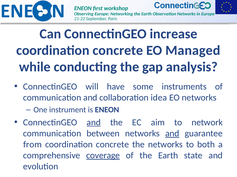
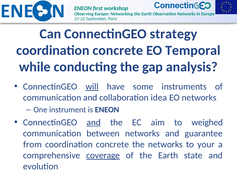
increase: increase -> strategy
Managed: Managed -> Temporal
will underline: none -> present
network: network -> weighed
and at (172, 134) underline: present -> none
both: both -> your
